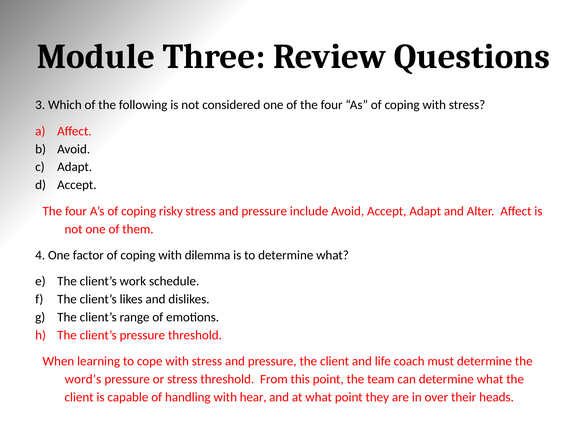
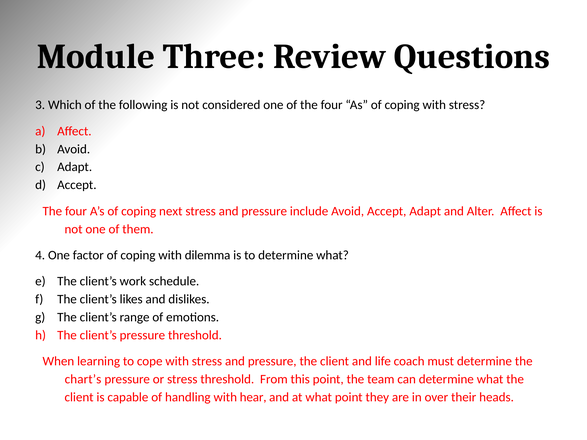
risky: risky -> next
word’s: word’s -> chart’s
